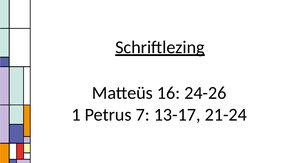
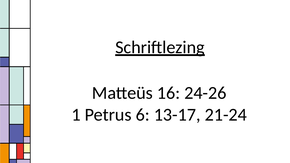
7: 7 -> 6
